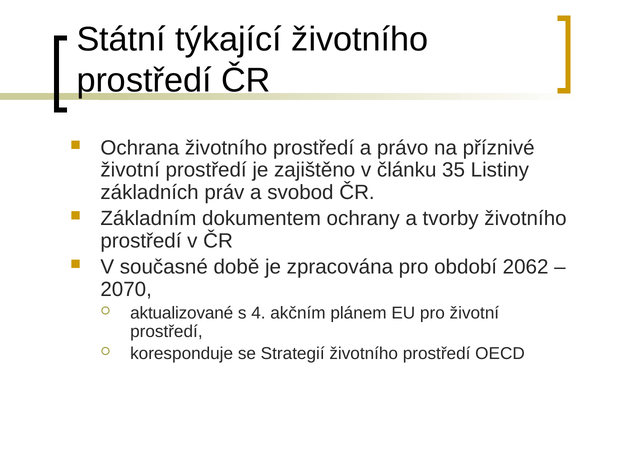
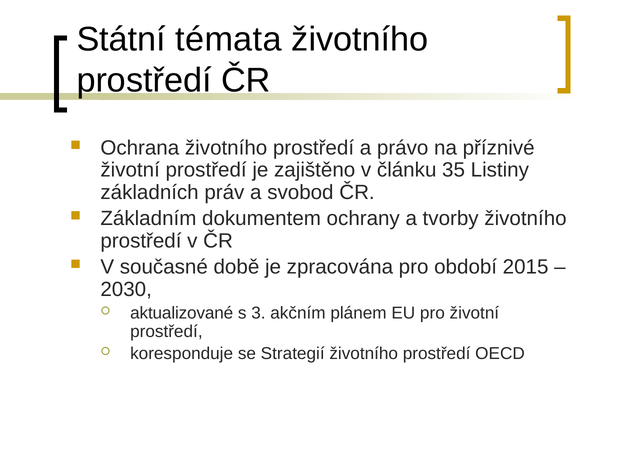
týkající: týkající -> témata
2062: 2062 -> 2015
2070: 2070 -> 2030
4: 4 -> 3
